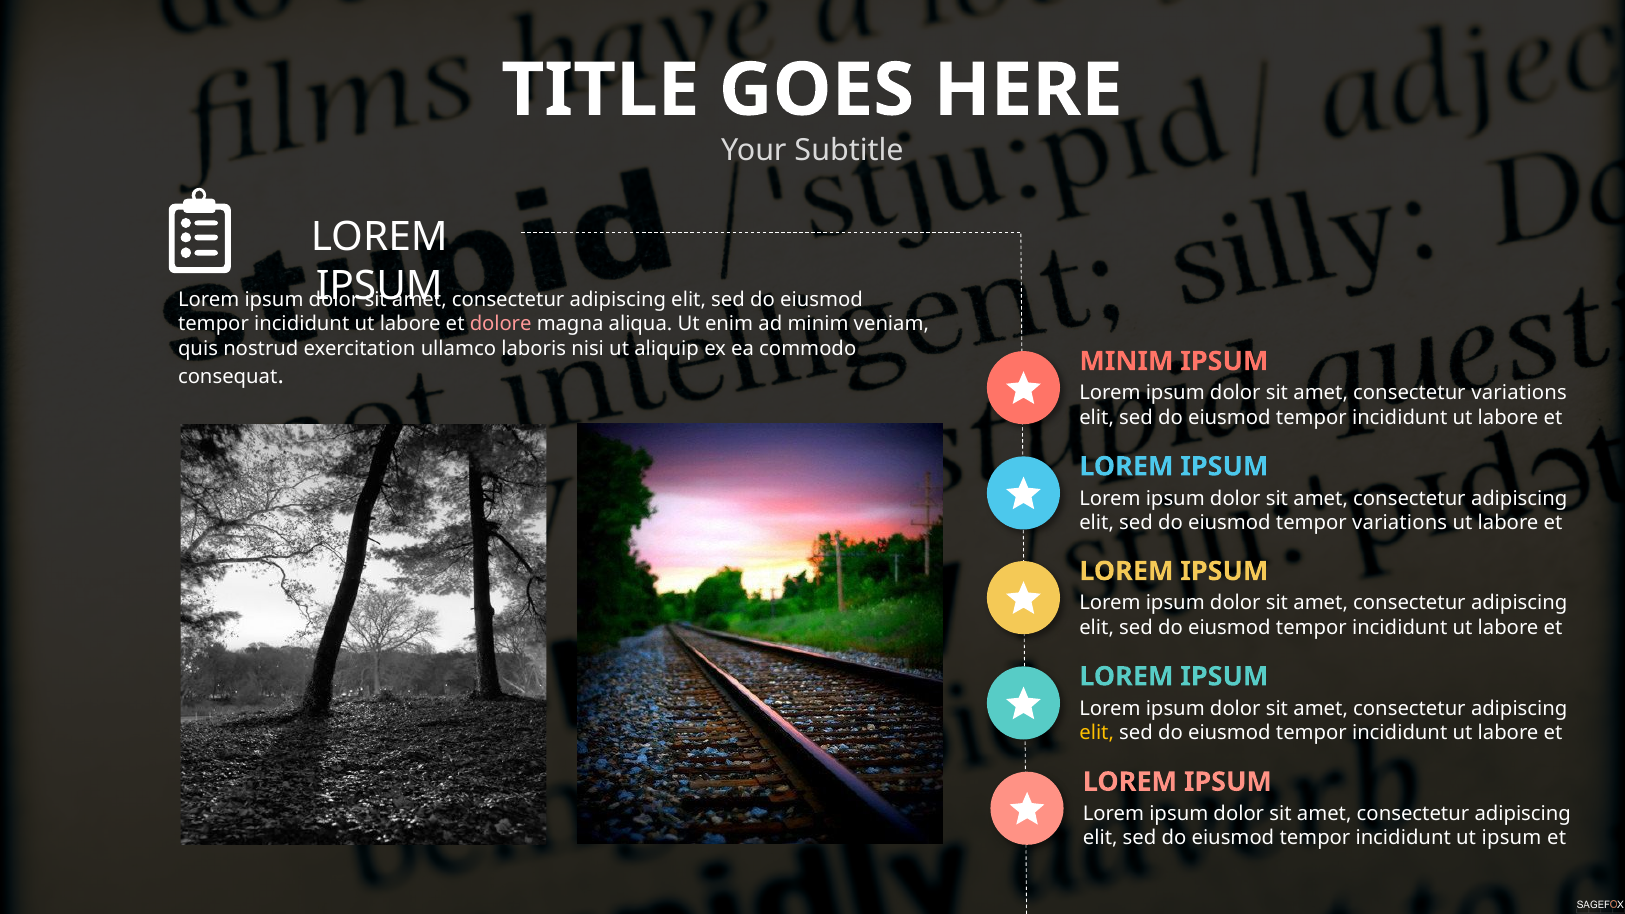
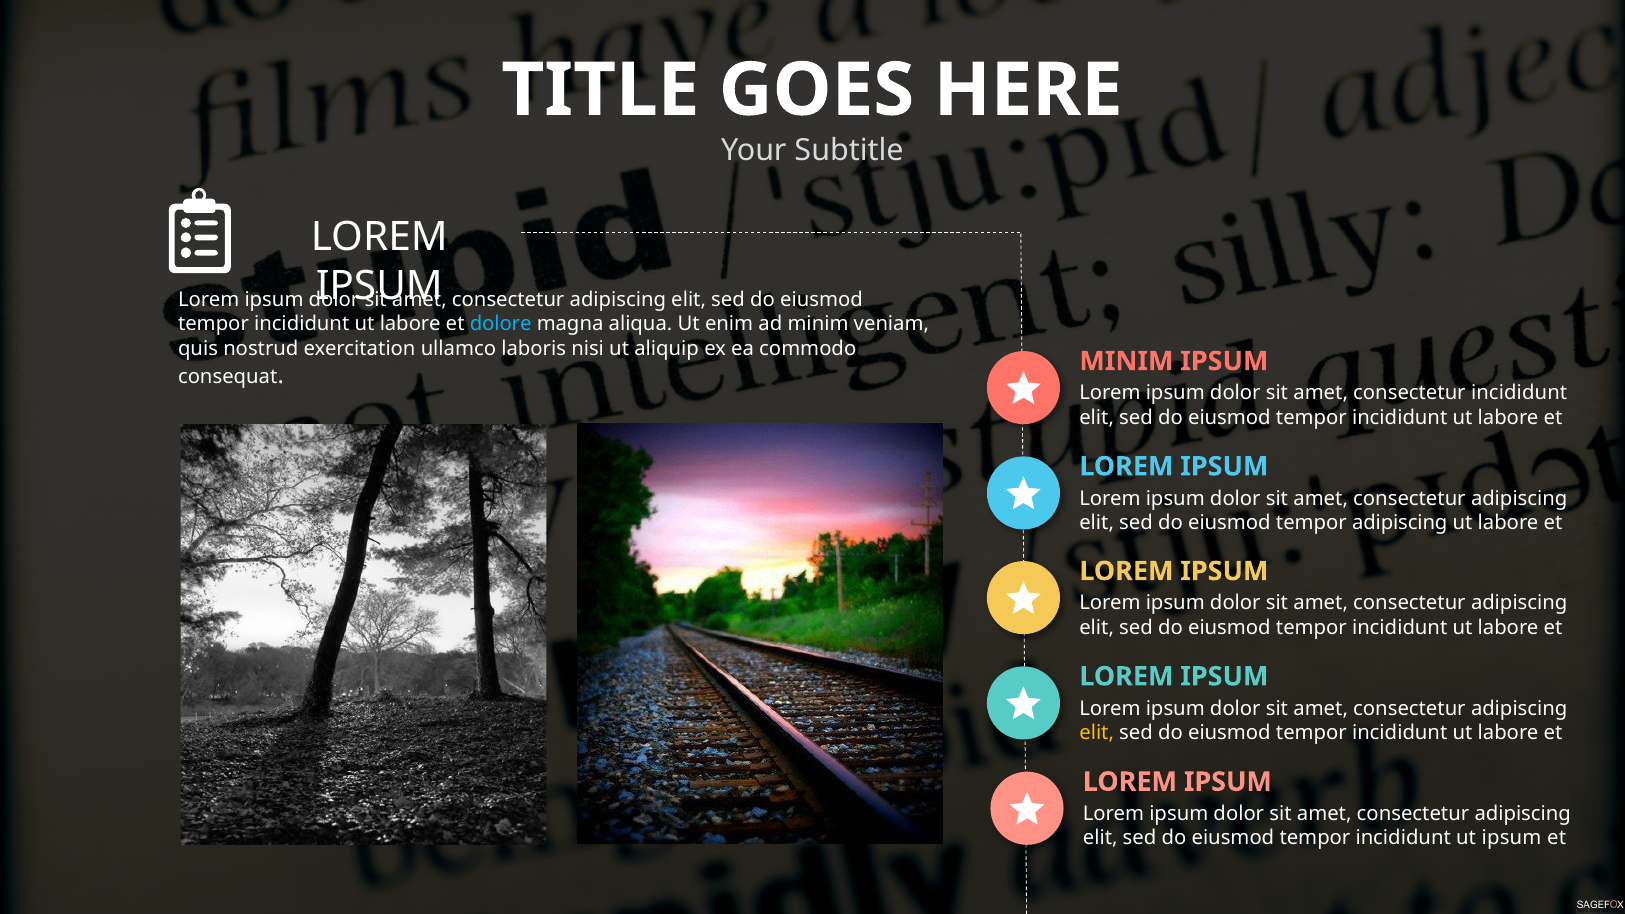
dolore colour: pink -> light blue
consectetur variations: variations -> incididunt
tempor variations: variations -> adipiscing
